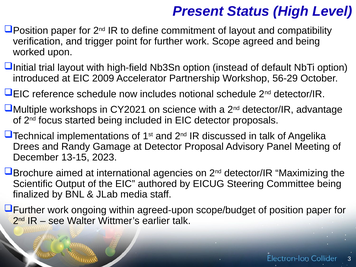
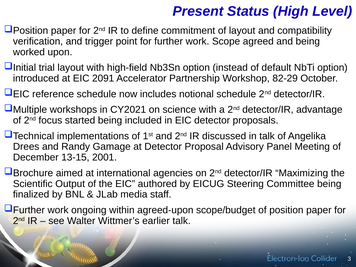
2009: 2009 -> 2091
56-29: 56-29 -> 82-29
2023: 2023 -> 2001
